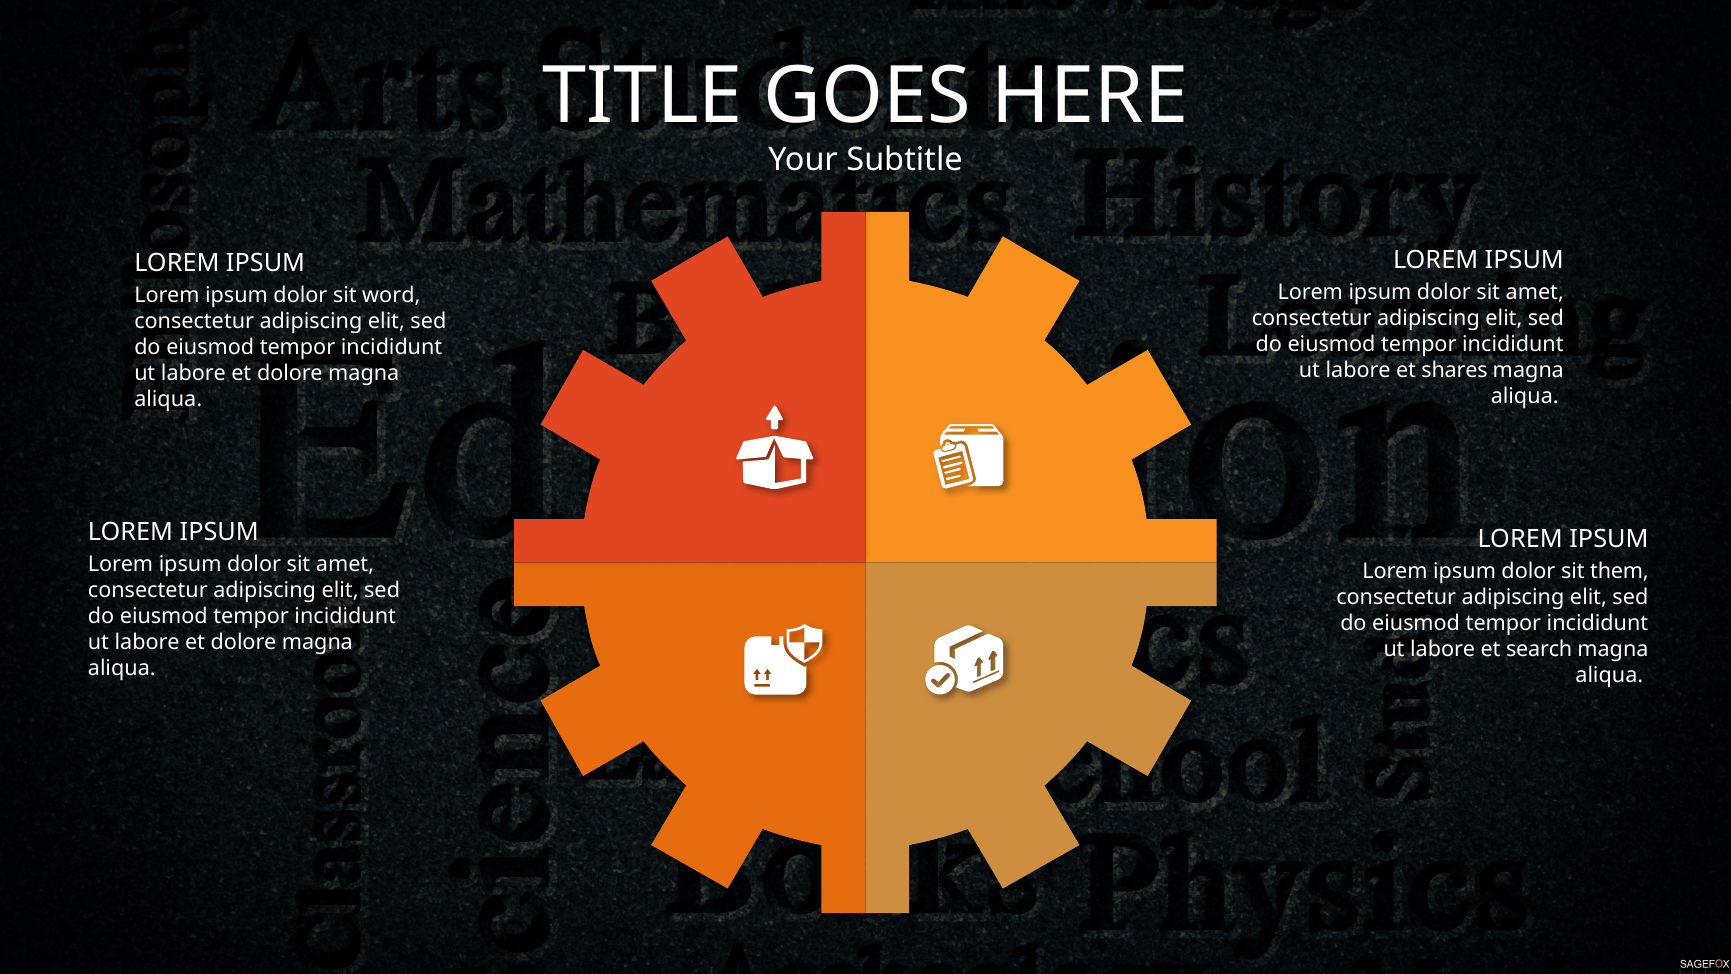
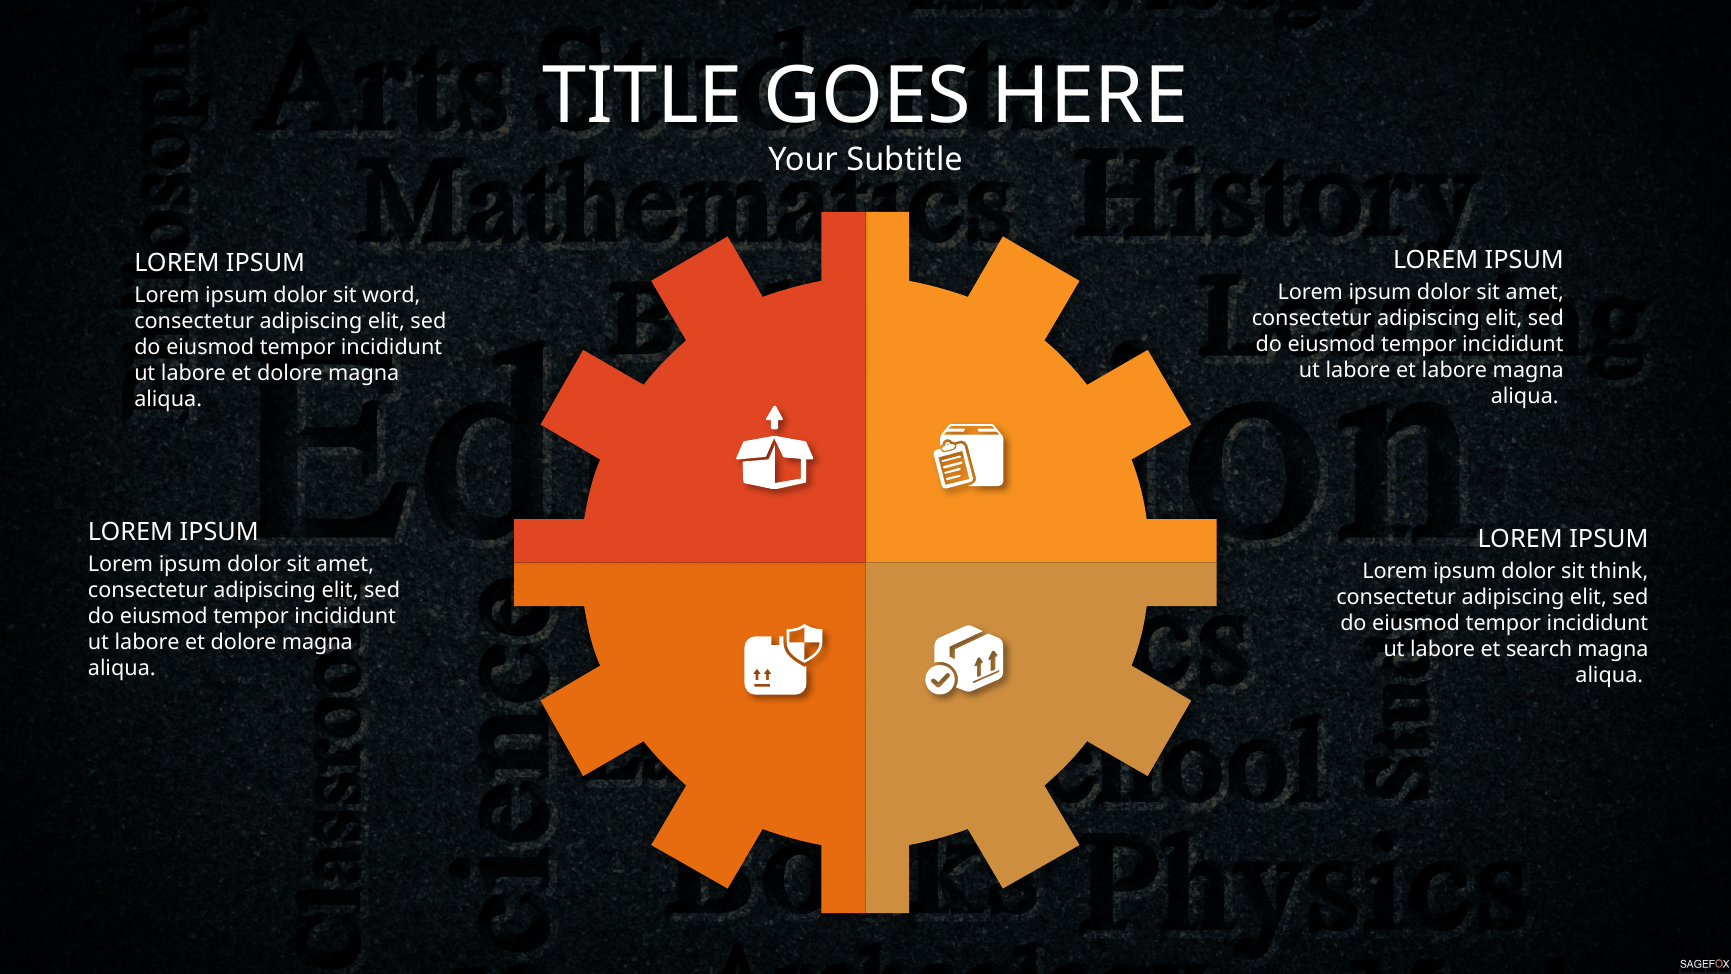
et shares: shares -> labore
them: them -> think
